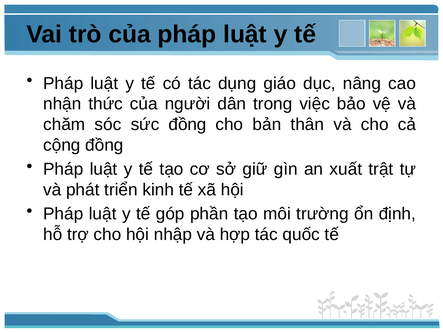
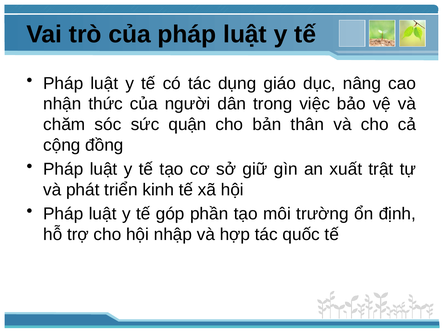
sức đồng: đồng -> quận
